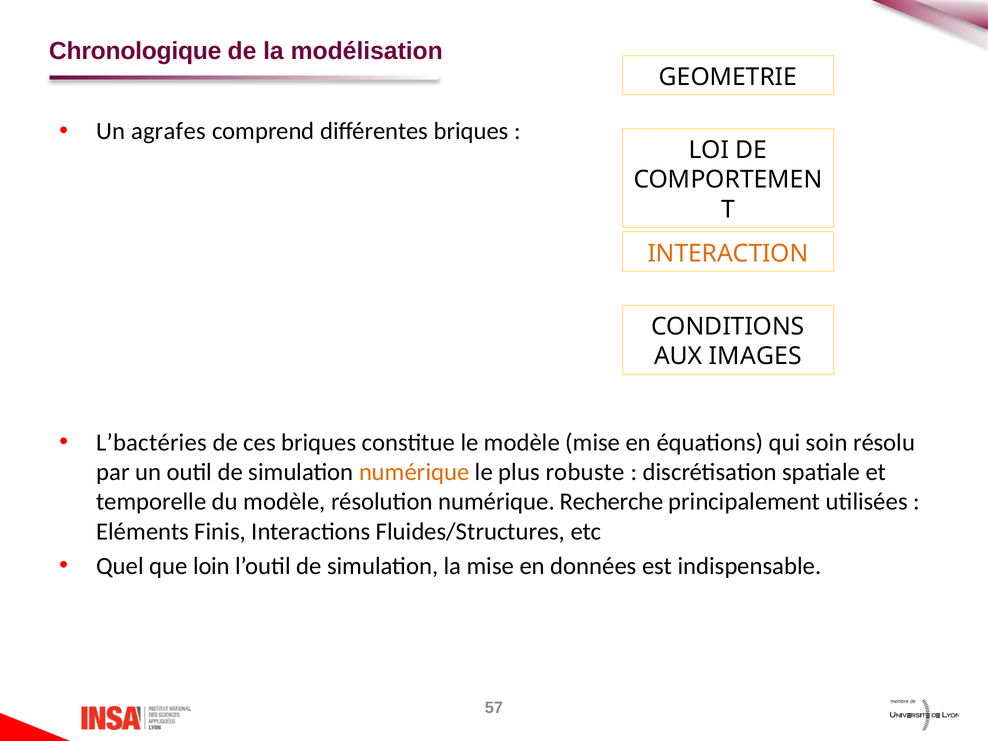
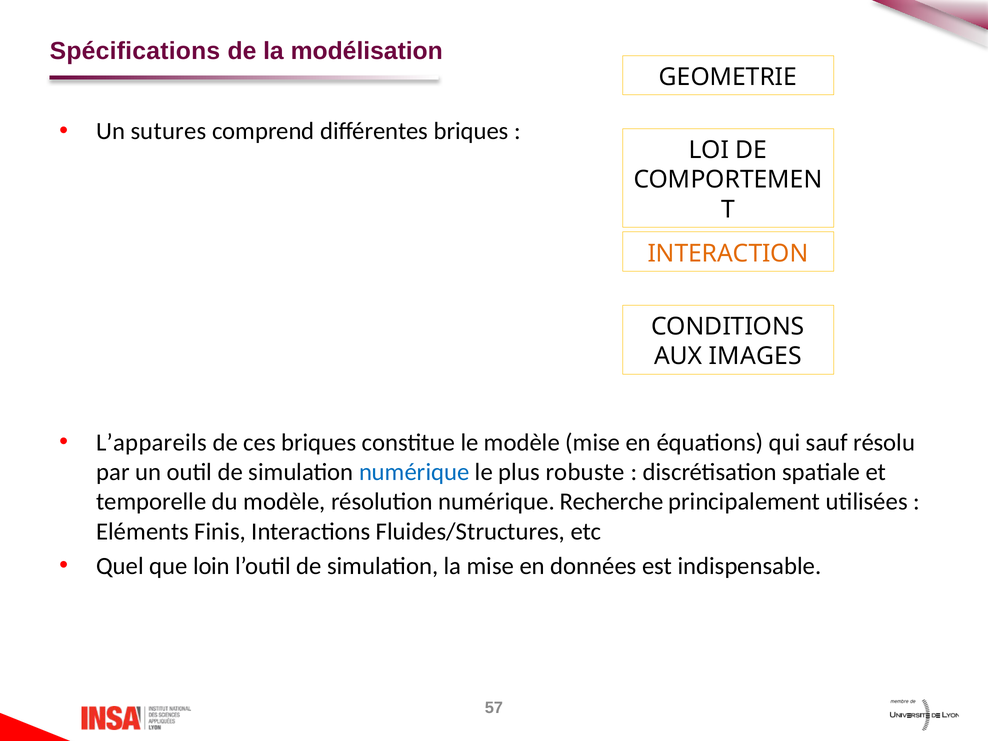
Chronologique: Chronologique -> Spécifications
agrafes: agrafes -> sutures
L’bactéries: L’bactéries -> L’appareils
soin: soin -> sauf
numérique at (414, 472) colour: orange -> blue
